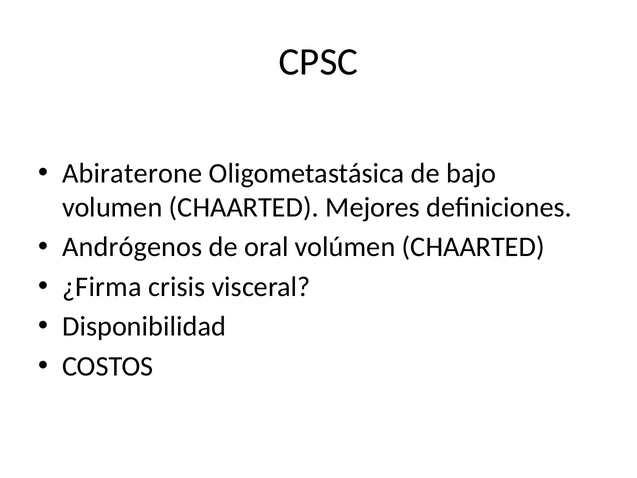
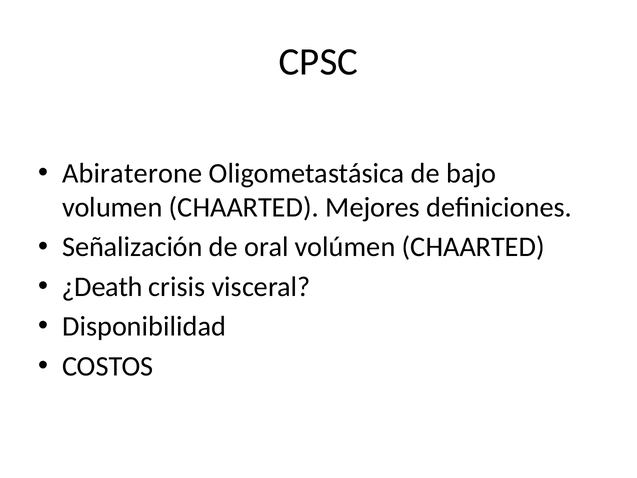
Andrógenos: Andrógenos -> Señalización
¿Firma: ¿Firma -> ¿Death
